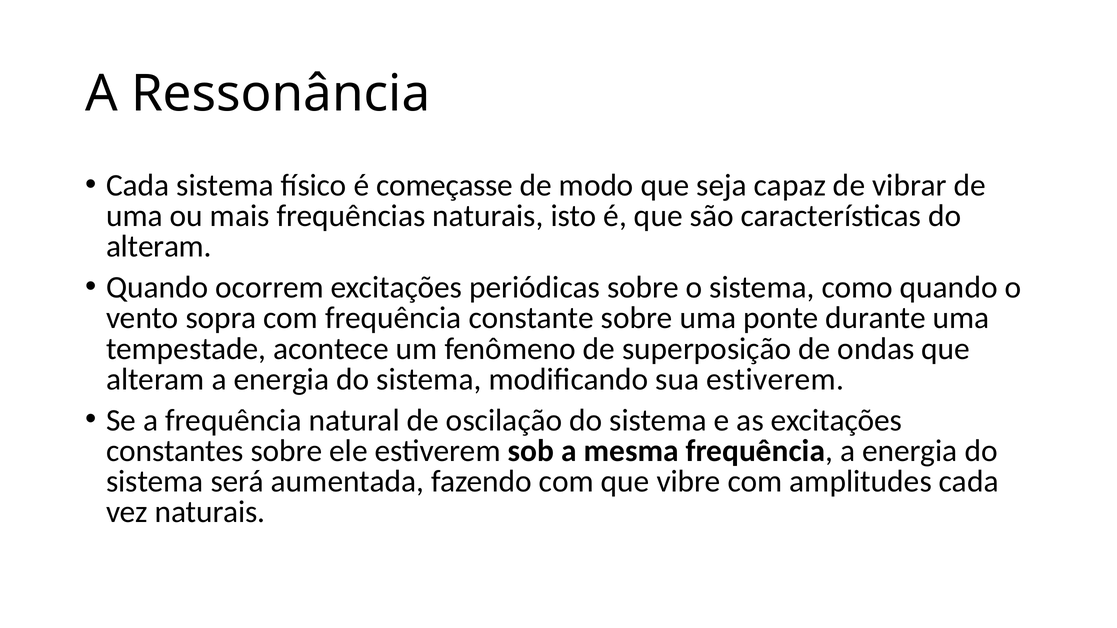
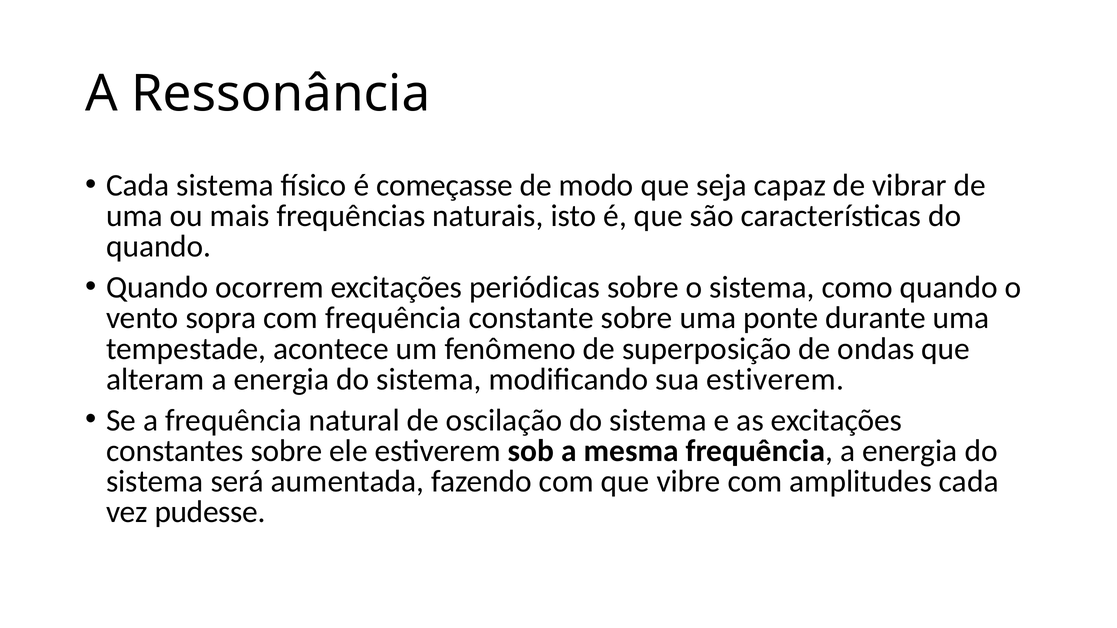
alteram at (159, 247): alteram -> quando
vez naturais: naturais -> pudesse
